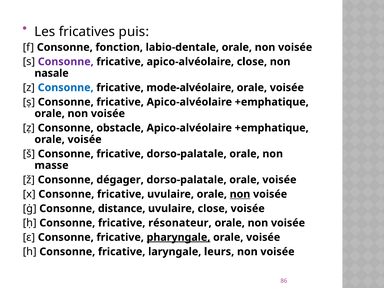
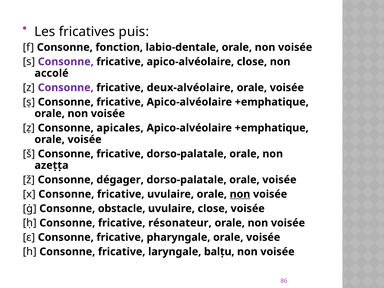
nasale: nasale -> accolé
Consonne at (66, 88) colour: blue -> purple
mode-alvéolaire: mode-alvéolaire -> deux-alvéolaire
obstacle: obstacle -> apicales
masse: masse -> azeṭṭa
distance: distance -> obstacle
pharyngale underline: present -> none
leurs: leurs -> balṭu
